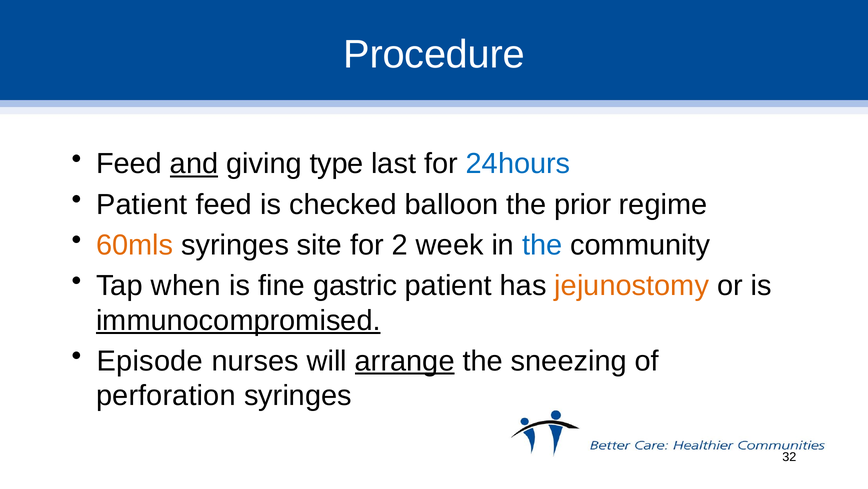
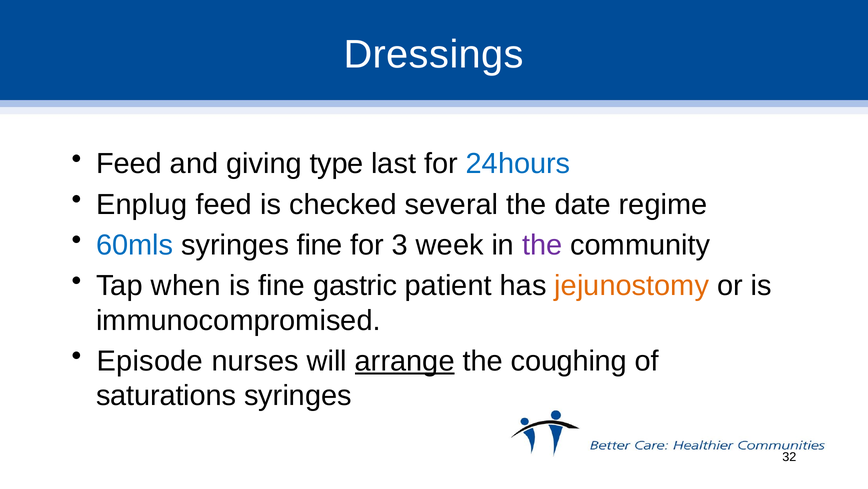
Procedure: Procedure -> Dressings
and underline: present -> none
Patient at (142, 204): Patient -> Enplug
balloon: balloon -> several
prior: prior -> date
60mls colour: orange -> blue
syringes site: site -> fine
2: 2 -> 3
the at (542, 245) colour: blue -> purple
immunocompromised underline: present -> none
sneezing: sneezing -> coughing
perforation: perforation -> saturations
